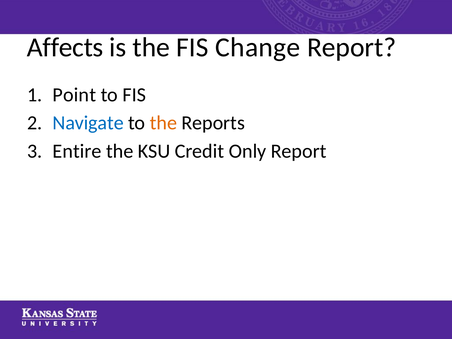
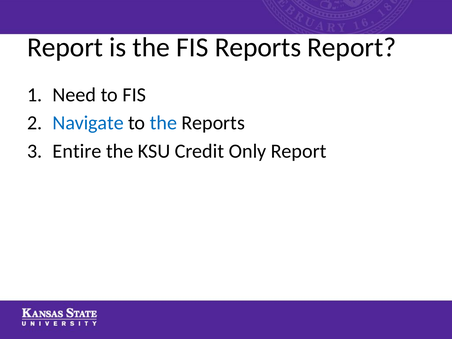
Affects at (65, 47): Affects -> Report
FIS Change: Change -> Reports
Point: Point -> Need
the at (163, 123) colour: orange -> blue
